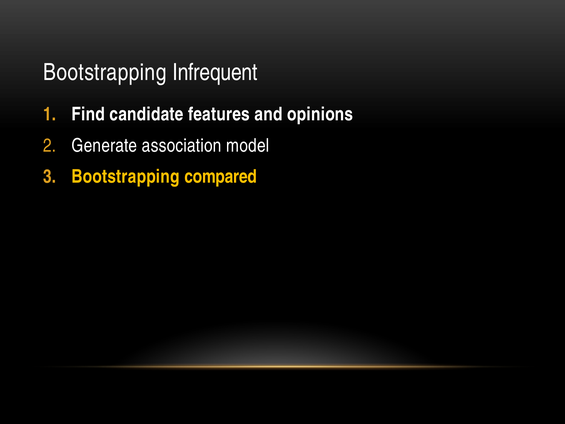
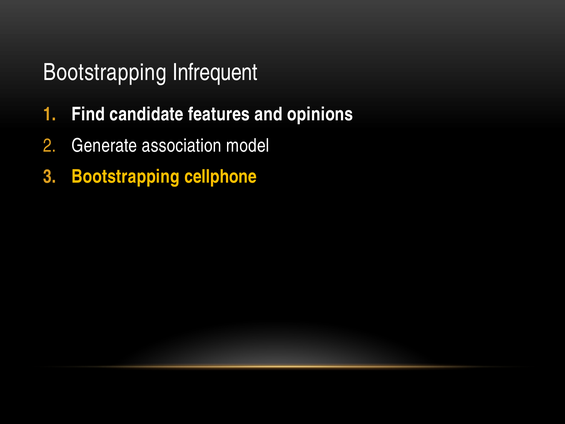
compared: compared -> cellphone
